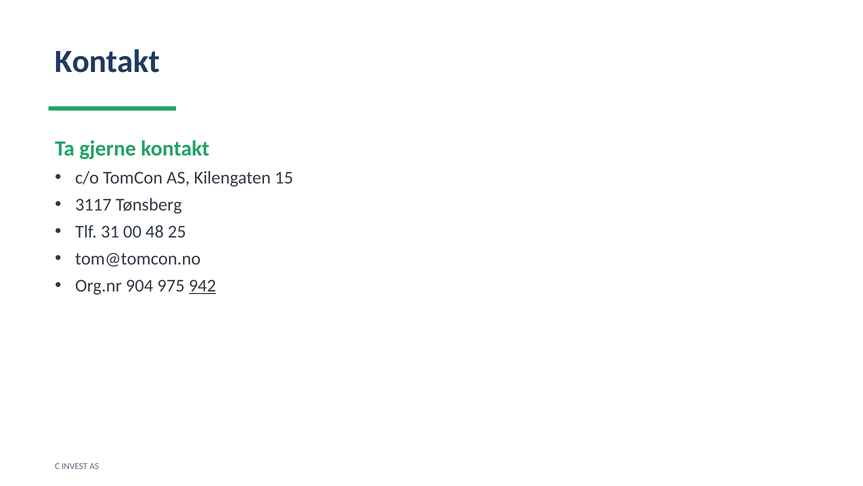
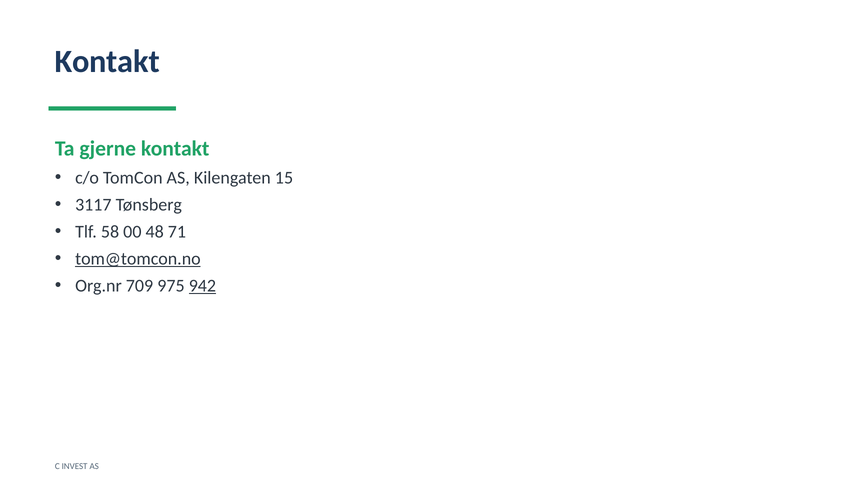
31: 31 -> 58
25: 25 -> 71
tom@tomcon.no underline: none -> present
904: 904 -> 709
